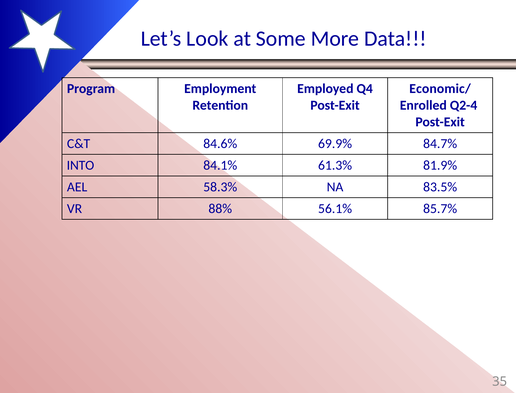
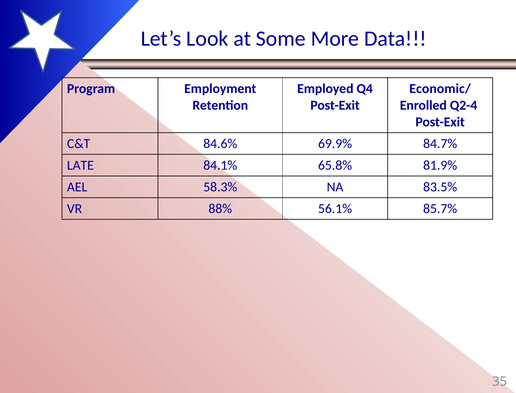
INTO: INTO -> LATE
61.3%: 61.3% -> 65.8%
